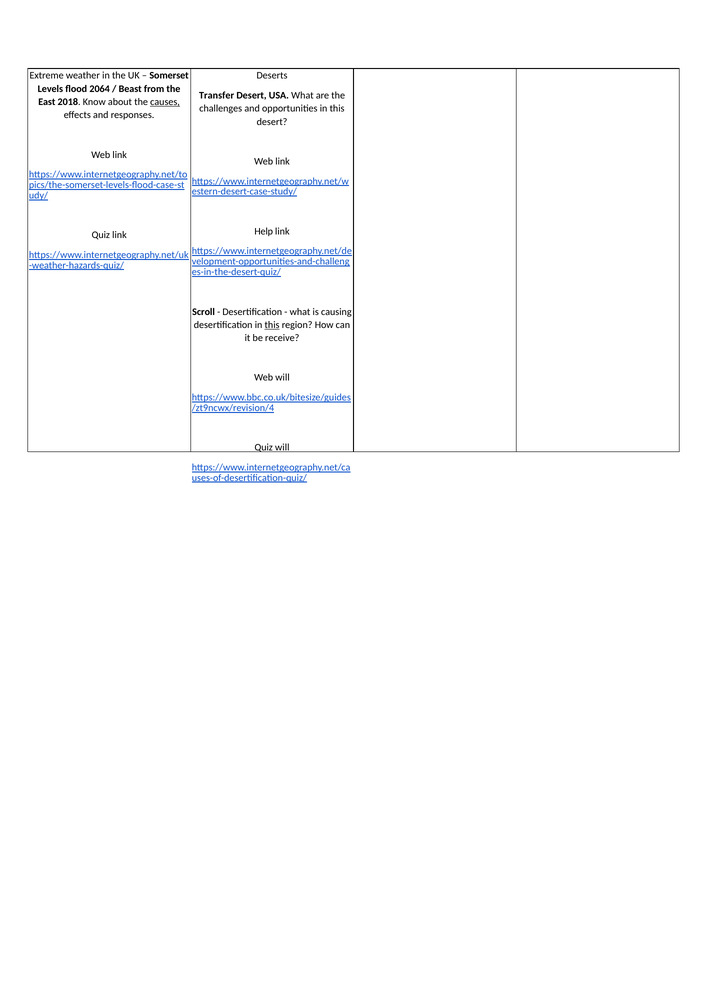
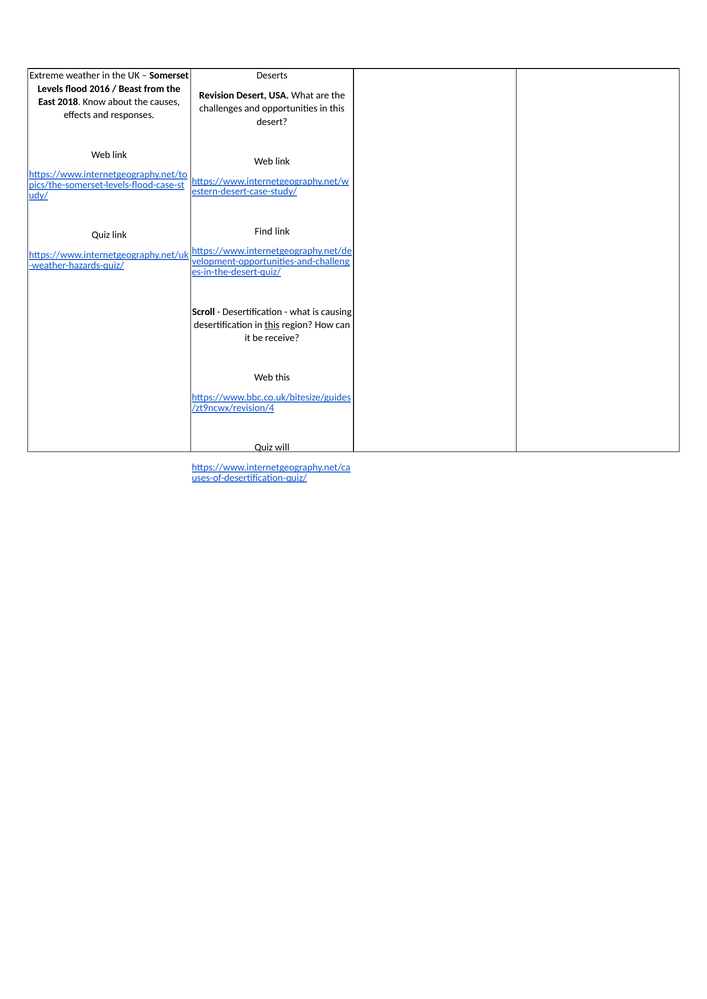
2064: 2064 -> 2016
Transfer: Transfer -> Revision
causes underline: present -> none
Help: Help -> Find
Web will: will -> this
